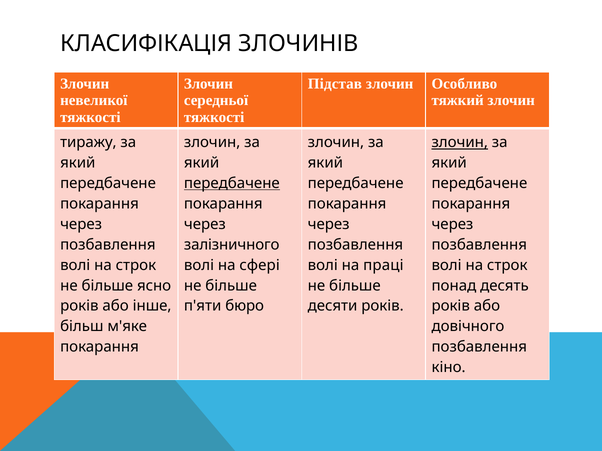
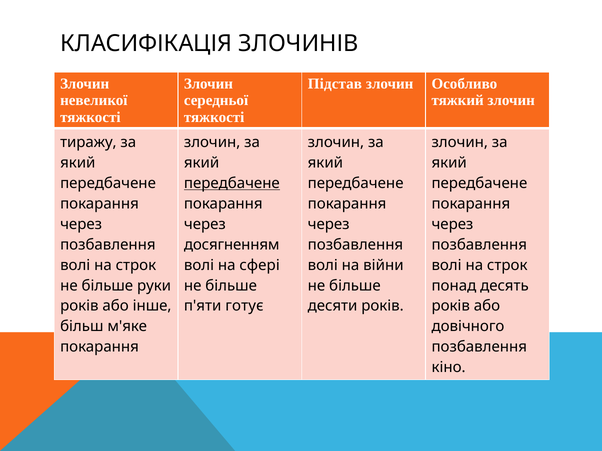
злочин at (460, 143) underline: present -> none
залізничного: залізничного -> досягненням
праці: праці -> війни
ясно: ясно -> руки
бюро: бюро -> готує
